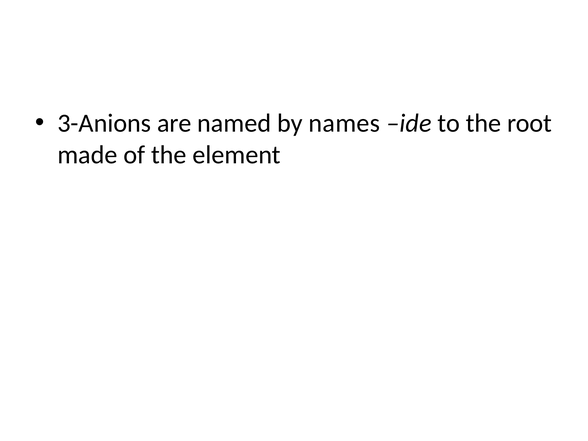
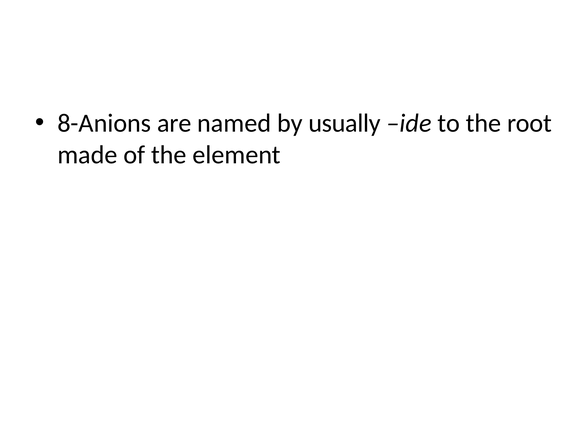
3-Anions: 3-Anions -> 8-Anions
names: names -> usually
